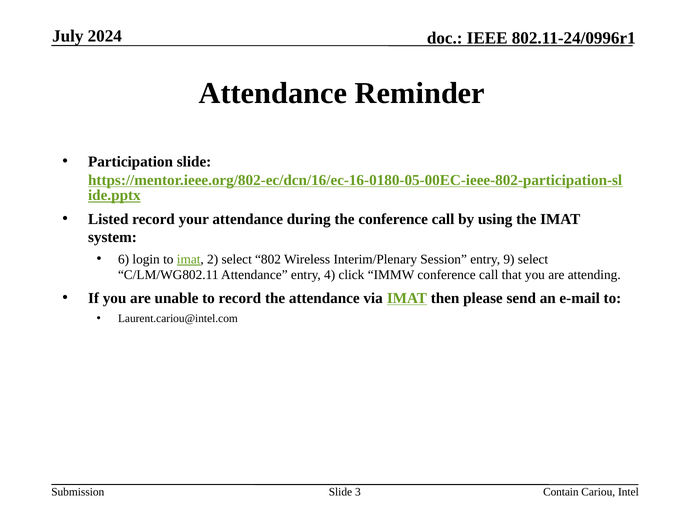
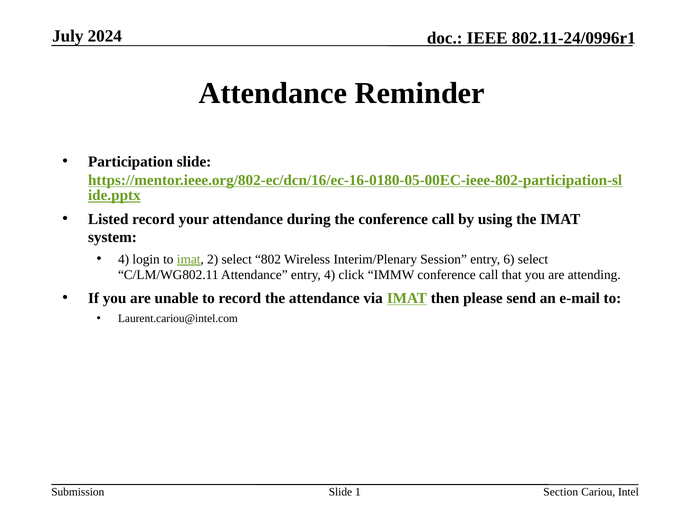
6 at (124, 259): 6 -> 4
9: 9 -> 6
3: 3 -> 1
Contain: Contain -> Section
